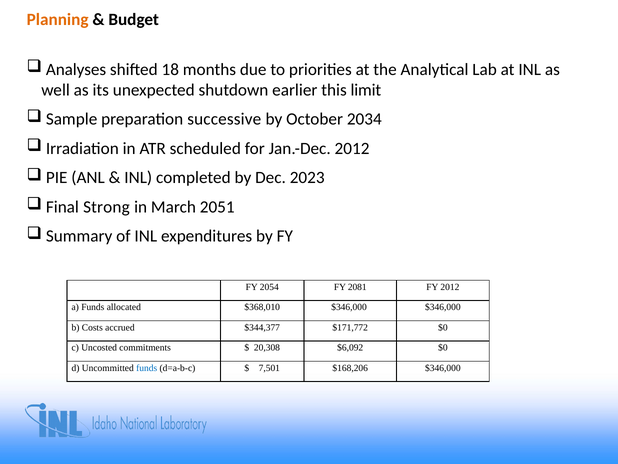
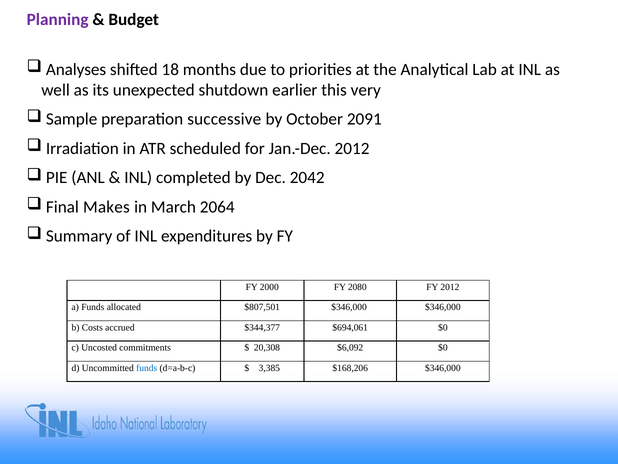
Planning colour: orange -> purple
limit: limit -> very
2034: 2034 -> 2091
2023: 2023 -> 2042
Strong: Strong -> Makes
2051: 2051 -> 2064
2054: 2054 -> 2000
2081: 2081 -> 2080
$368,010: $368,010 -> $807,501
$171,772: $171,772 -> $694,061
7,501: 7,501 -> 3,385
